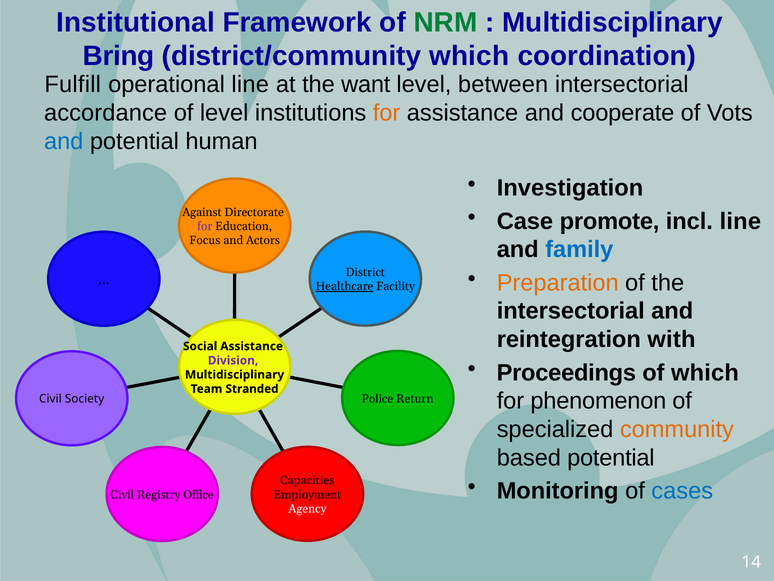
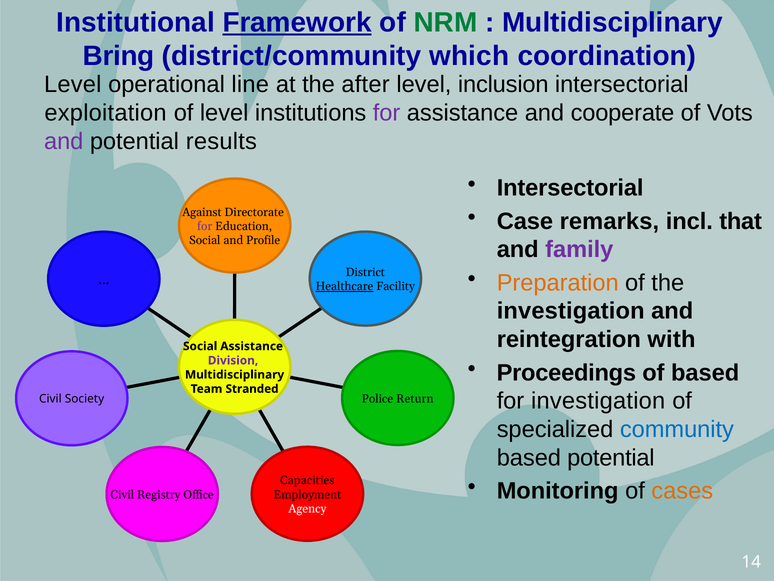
Framework underline: none -> present
Fulfill at (73, 84): Fulfill -> Level
want: want -> after
between: between -> inclusion
accordance: accordance -> exploitation
for at (387, 113) colour: orange -> purple
and at (64, 141) colour: blue -> purple
human: human -> results
Investigation at (570, 188): Investigation -> Intersectorial
promote: promote -> remarks
incl line: line -> that
Focus at (205, 240): Focus -> Social
Actors: Actors -> Profile
family colour: blue -> purple
intersectorial at (571, 311): intersectorial -> investigation
of which: which -> based
for phenomenon: phenomenon -> investigation
community colour: orange -> blue
cases colour: blue -> orange
